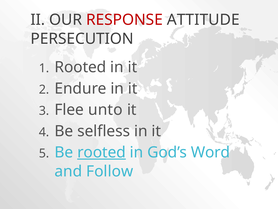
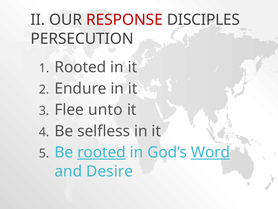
ATTITUDE: ATTITUDE -> DISCIPLES
Word underline: none -> present
Follow: Follow -> Desire
